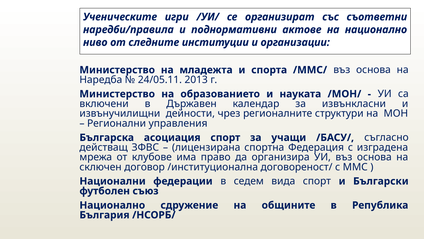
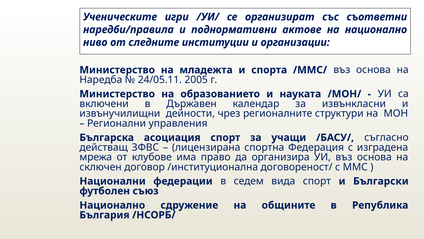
2013: 2013 -> 2005
